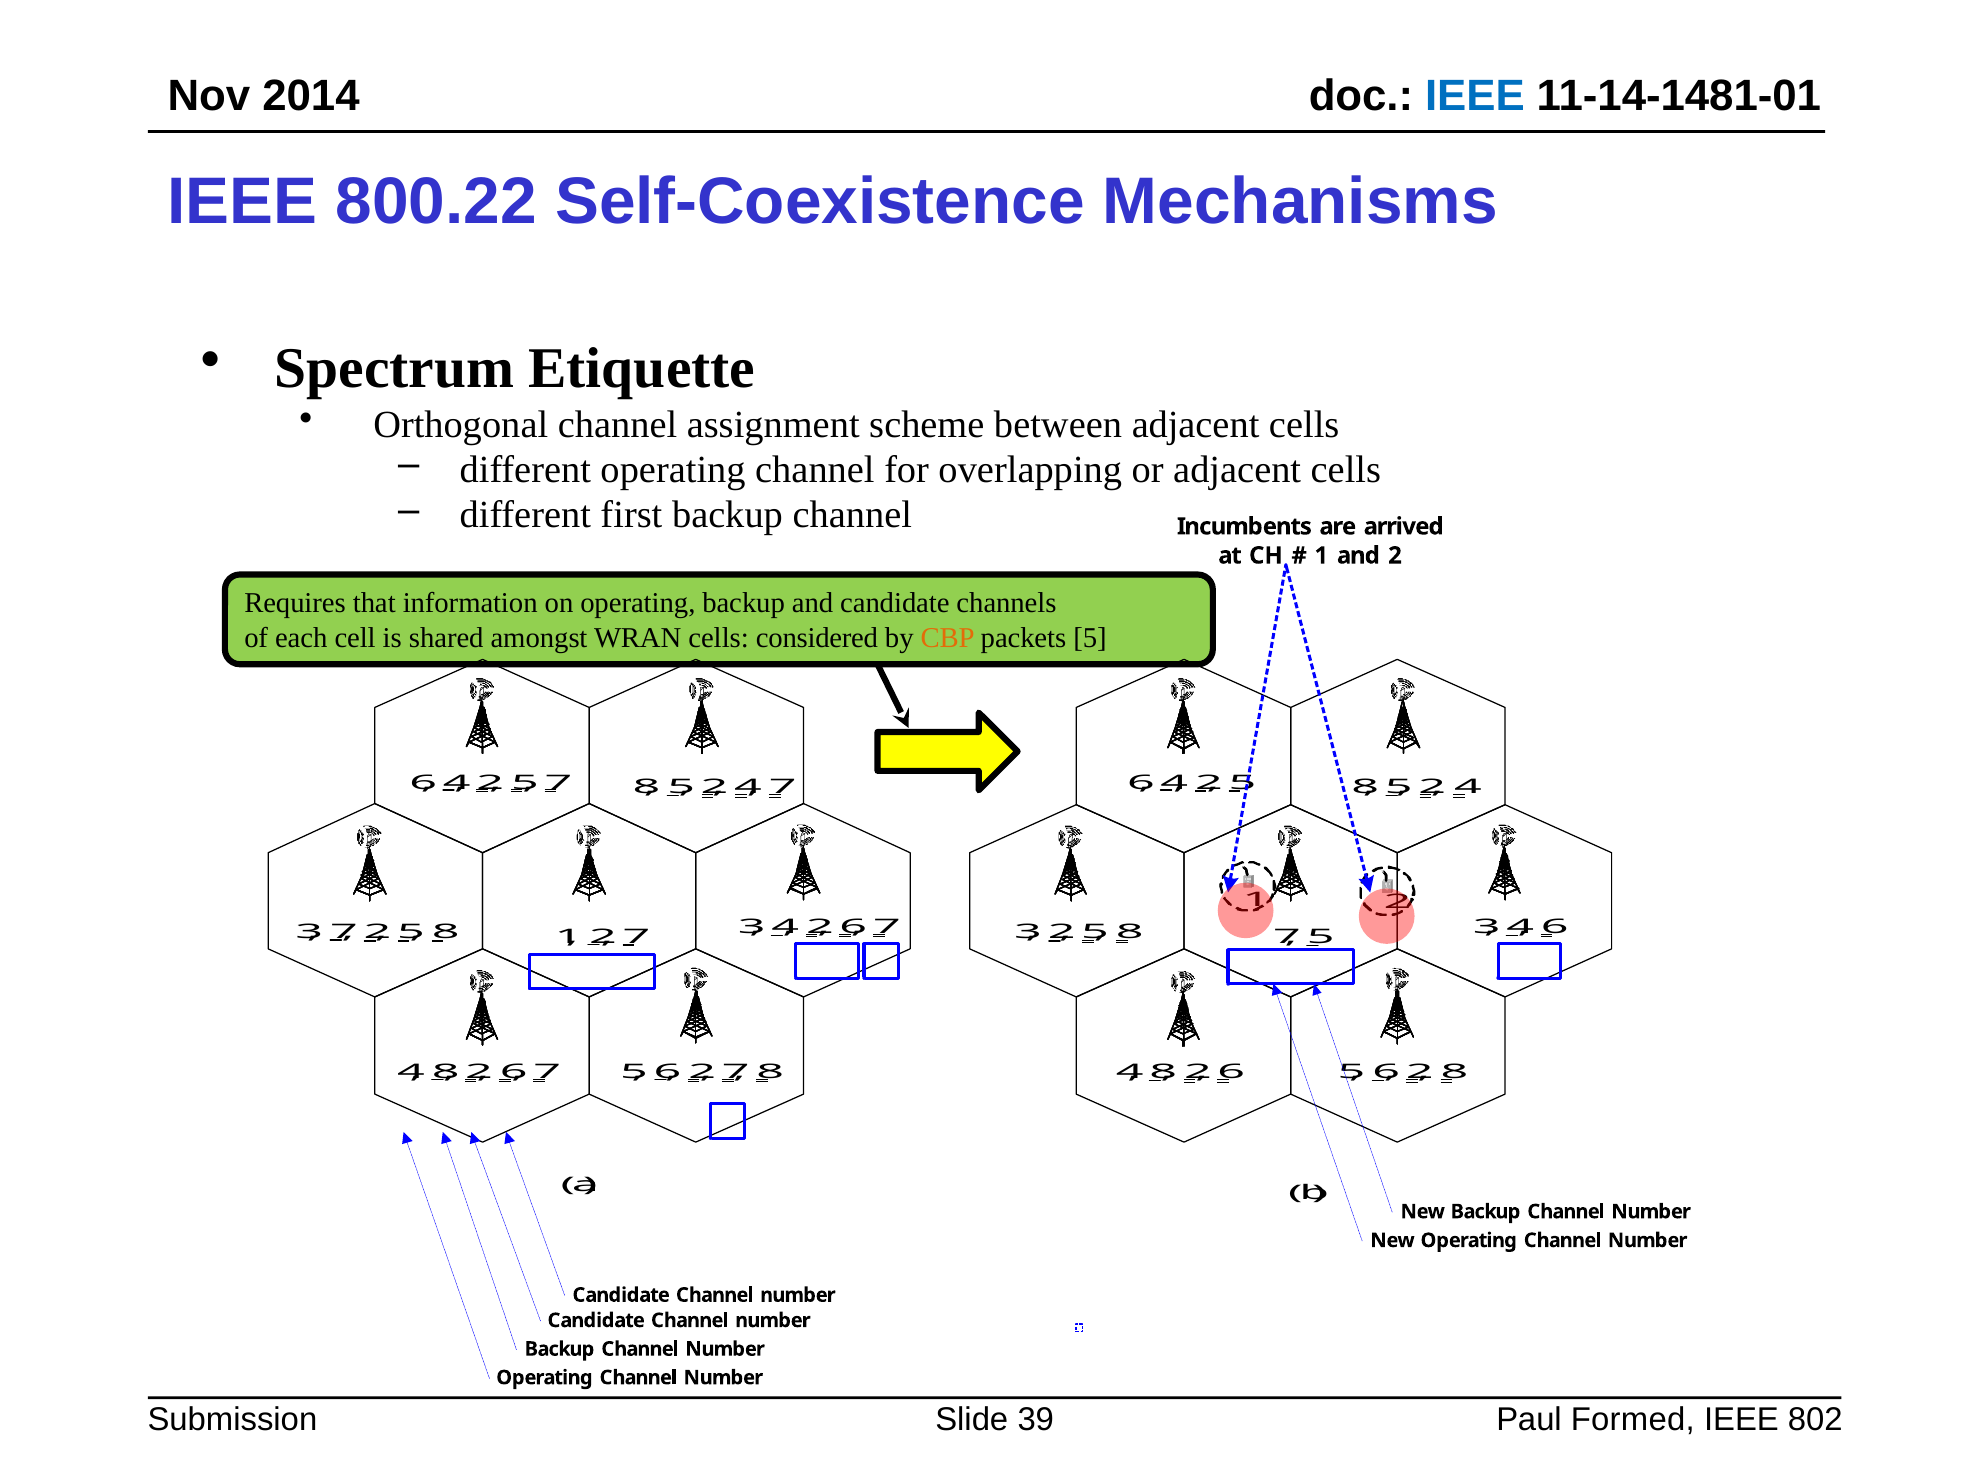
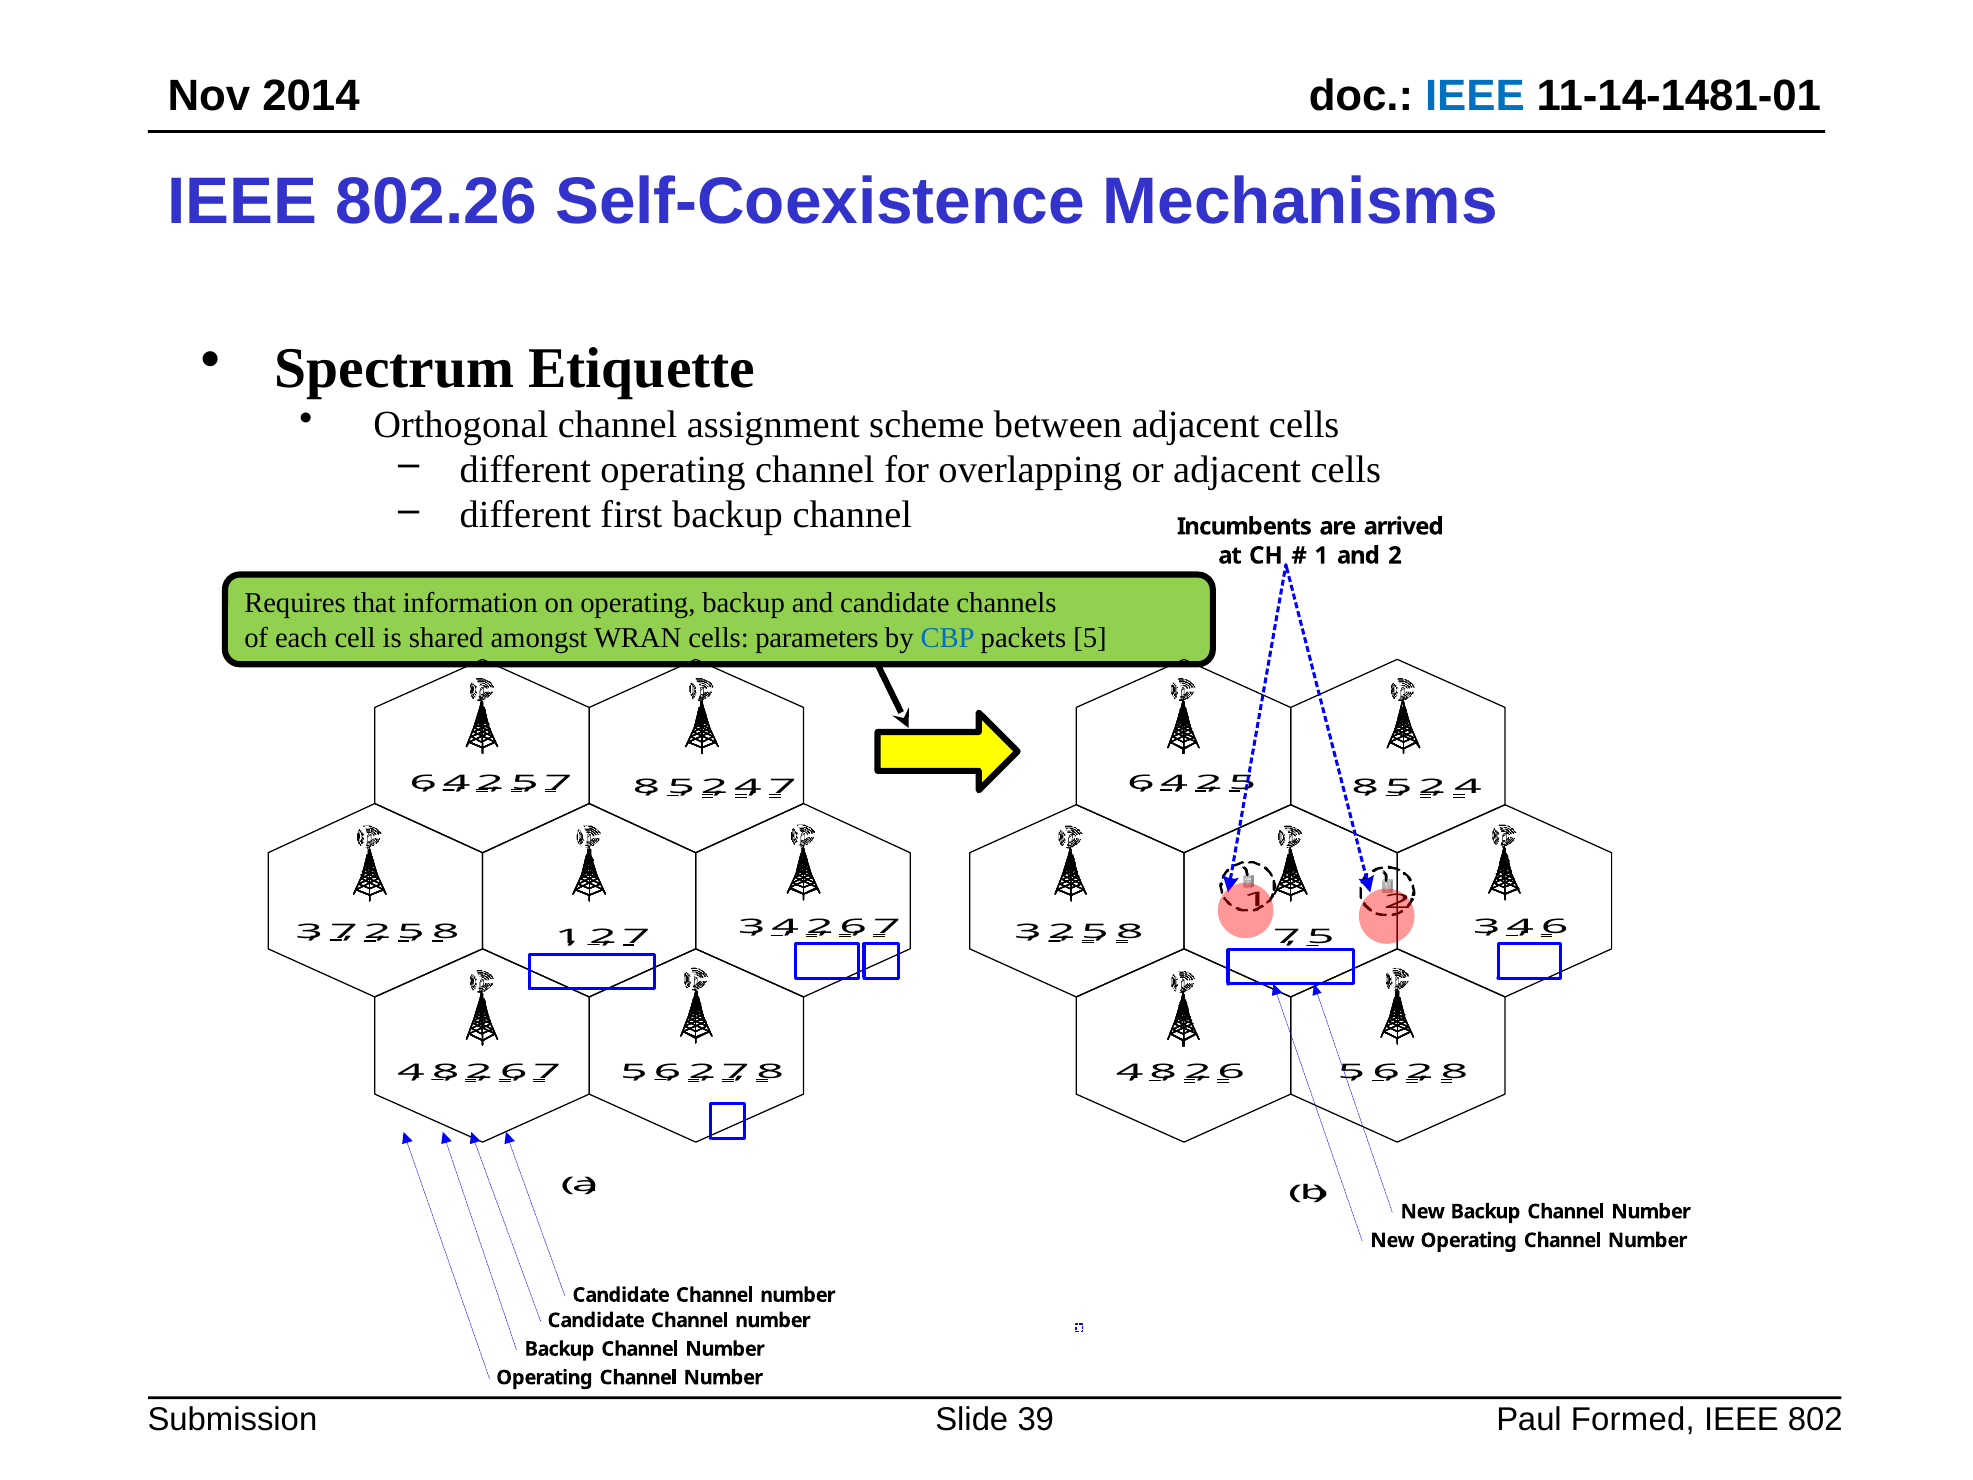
800.22: 800.22 -> 802.26
considered: considered -> parameters
CBP colour: orange -> blue
